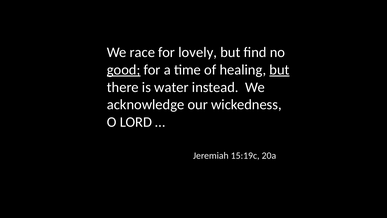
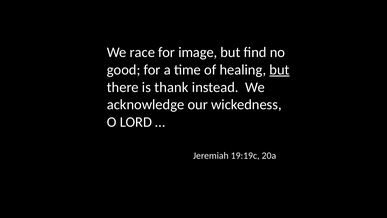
lovely: lovely -> image
good underline: present -> none
water: water -> thank
15:19c: 15:19c -> 19:19c
